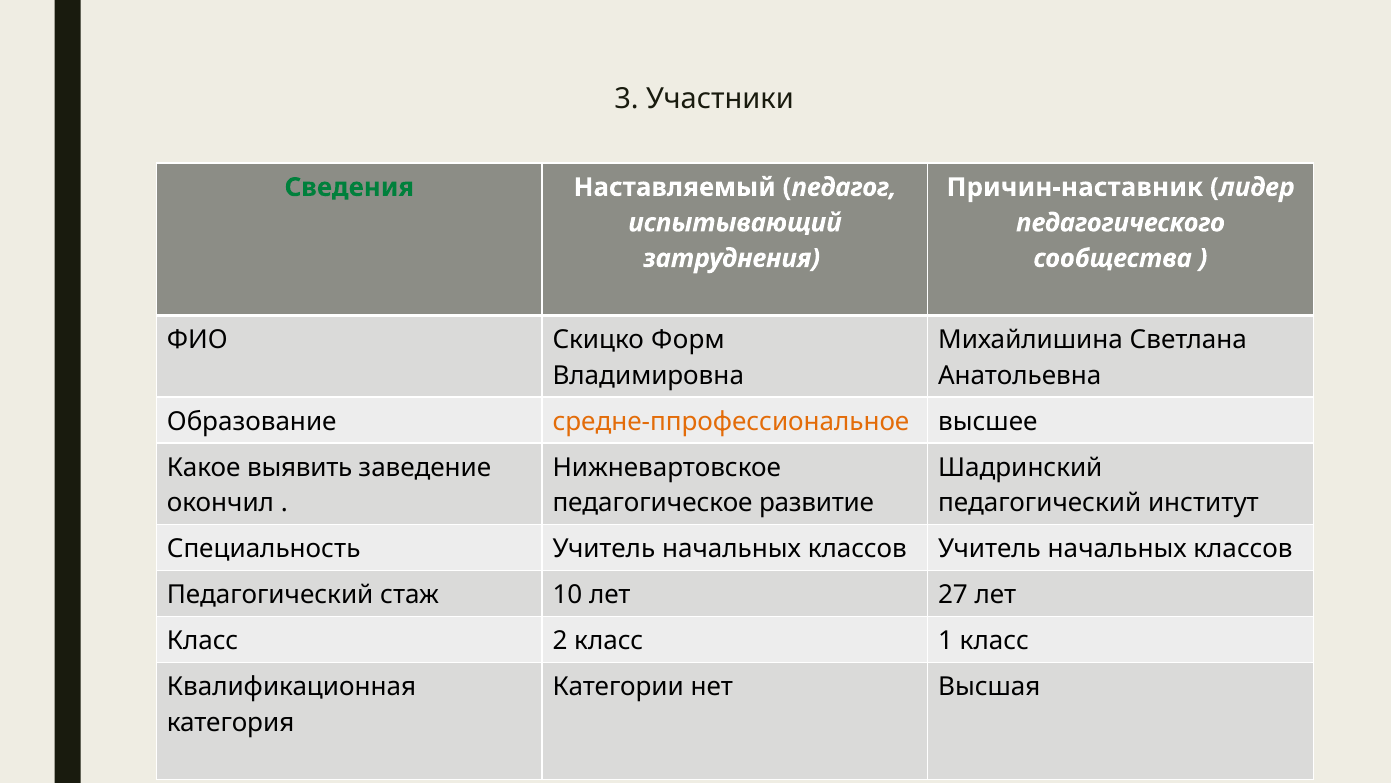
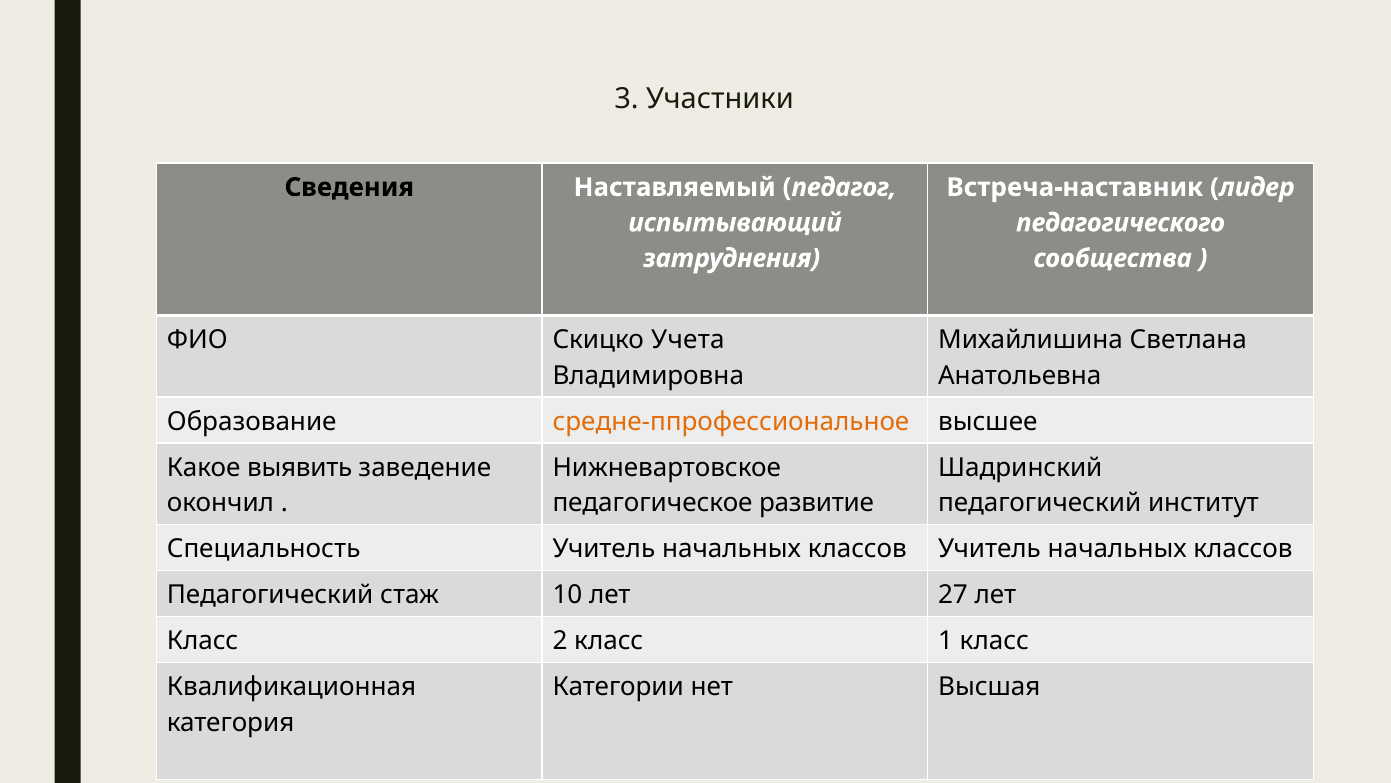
Сведения colour: green -> black
Причин-наставник: Причин-наставник -> Встреча-наставник
Форм: Форм -> Учета
